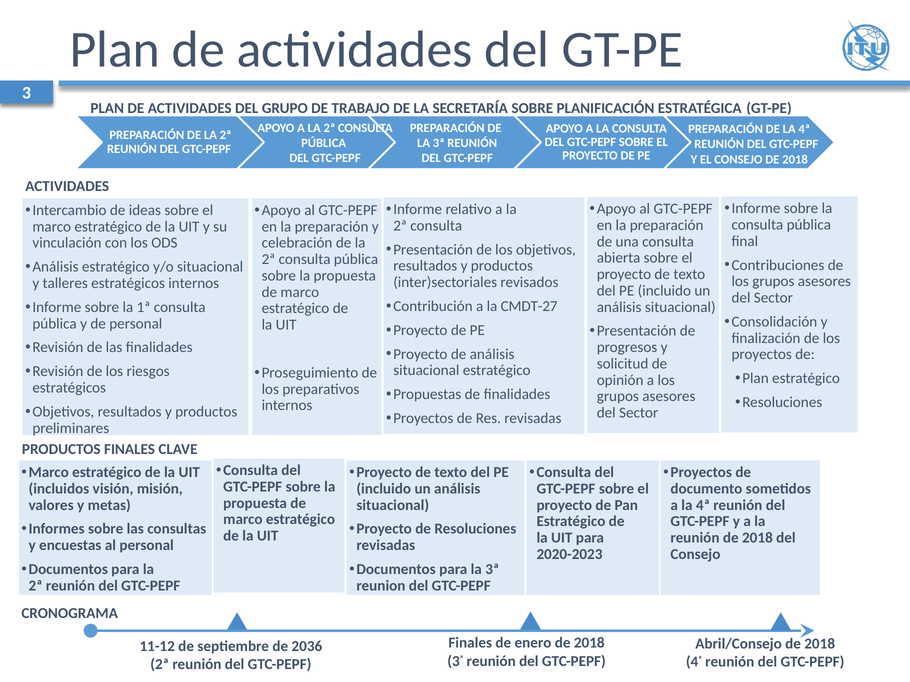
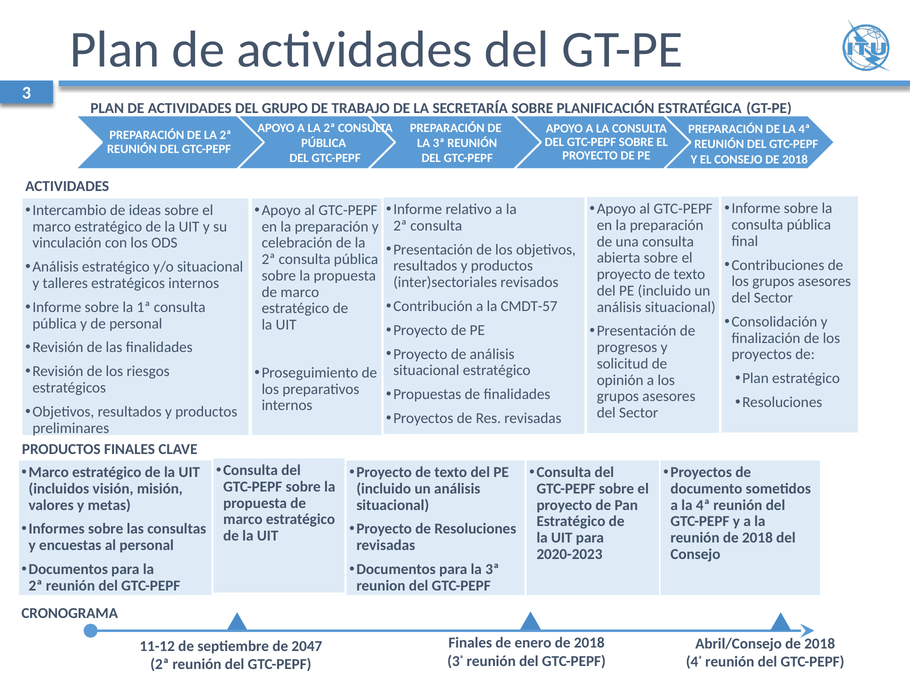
CMDT-27: CMDT-27 -> CMDT-57
2036: 2036 -> 2047
